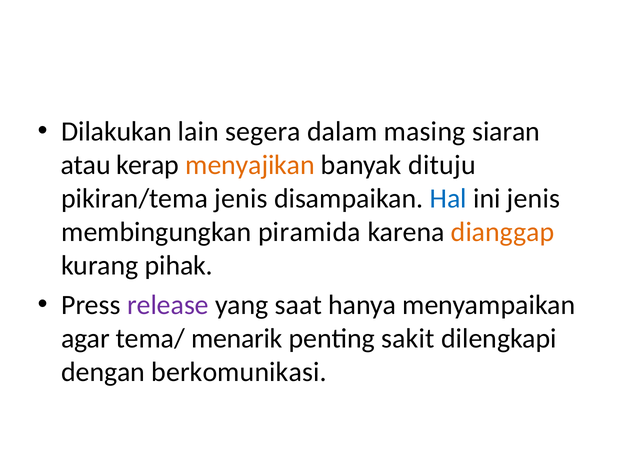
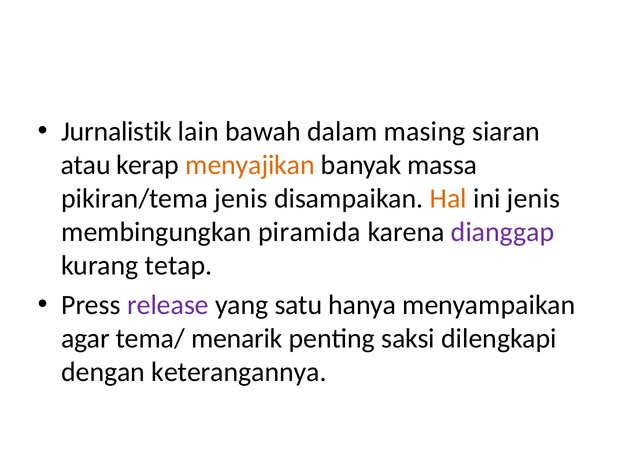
Dilakukan: Dilakukan -> Jurnalistik
segera: segera -> bawah
dituju: dituju -> massa
Hal colour: blue -> orange
dianggap colour: orange -> purple
pihak: pihak -> tetap
saat: saat -> satu
sakit: sakit -> saksi
berkomunikasi: berkomunikasi -> keterangannya
